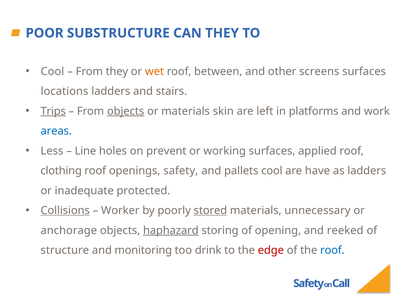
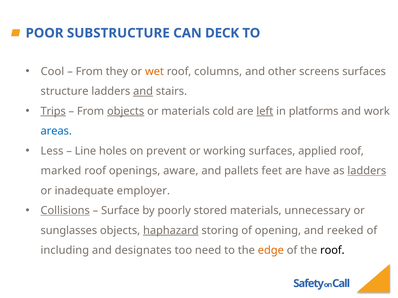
CAN THEY: THEY -> DECK
between: between -> columns
locations: locations -> structure
and at (143, 91) underline: none -> present
skin: skin -> cold
left underline: none -> present
clothing: clothing -> marked
openings safety: safety -> aware
pallets cool: cool -> feet
ladders at (367, 171) underline: none -> present
protected: protected -> employer
Worker: Worker -> Surface
stored underline: present -> none
anchorage: anchorage -> sunglasses
structure: structure -> including
monitoring: monitoring -> designates
drink: drink -> need
edge colour: red -> orange
roof at (332, 251) colour: blue -> black
